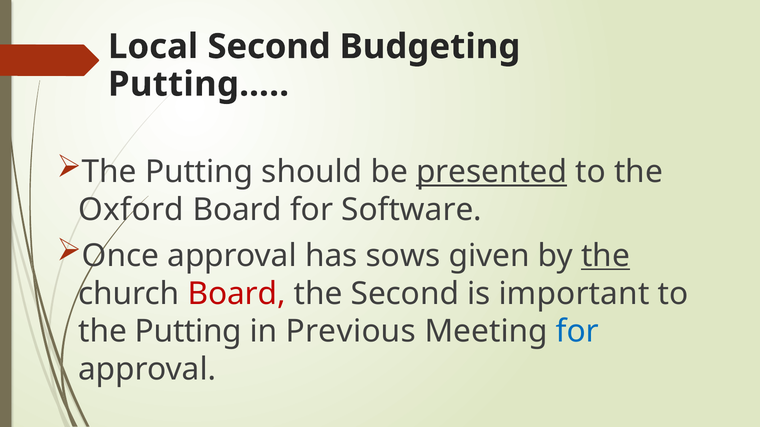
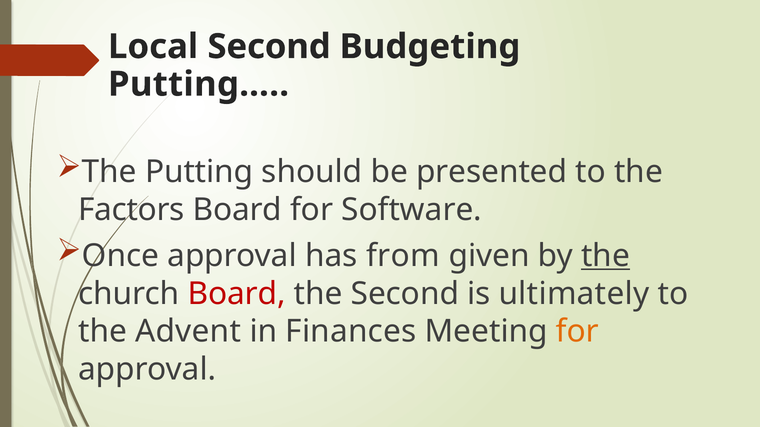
presented underline: present -> none
Oxford: Oxford -> Factors
sows: sows -> from
important: important -> ultimately
Putting at (188, 332): Putting -> Advent
Previous: Previous -> Finances
for at (577, 332) colour: blue -> orange
